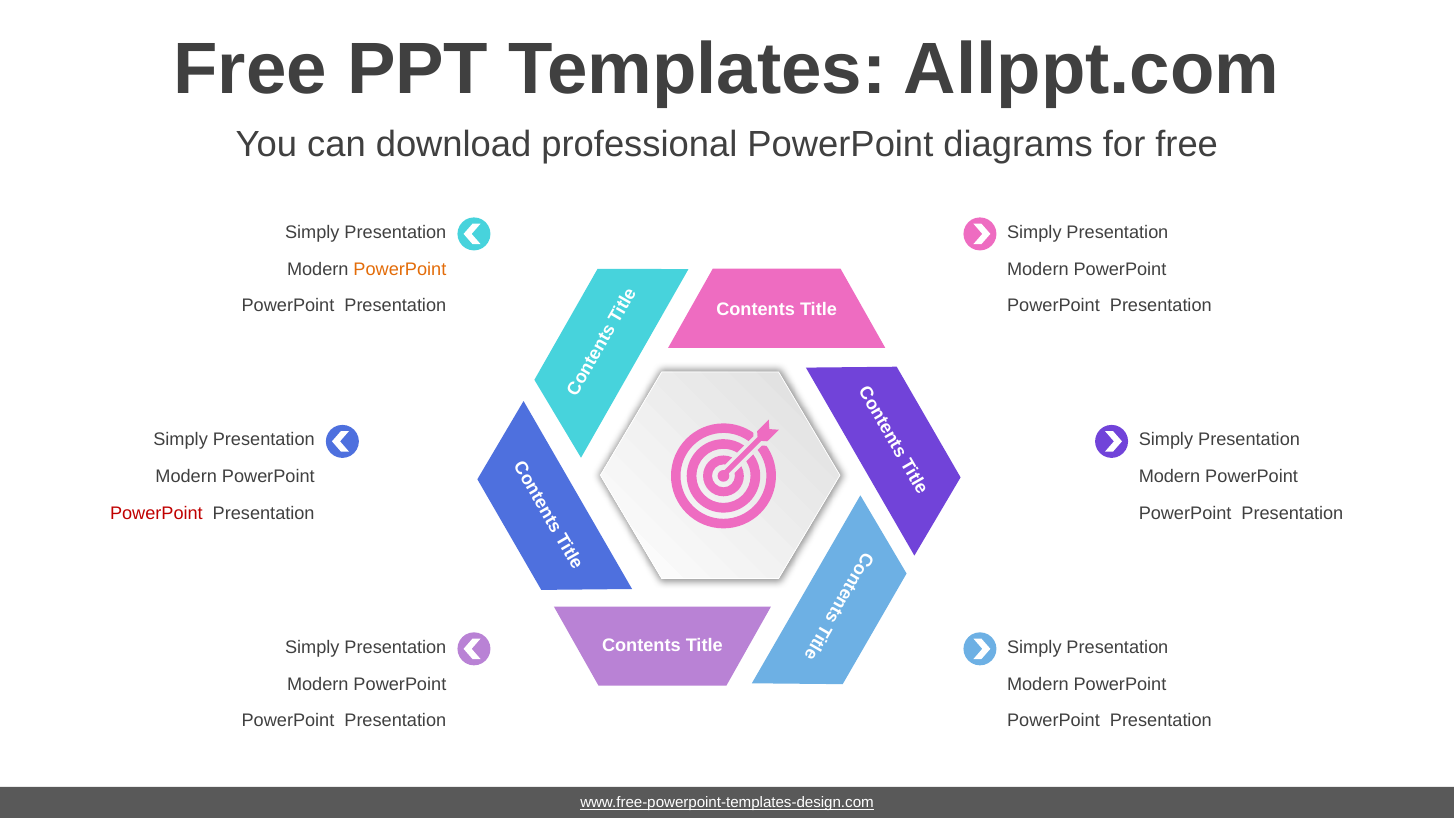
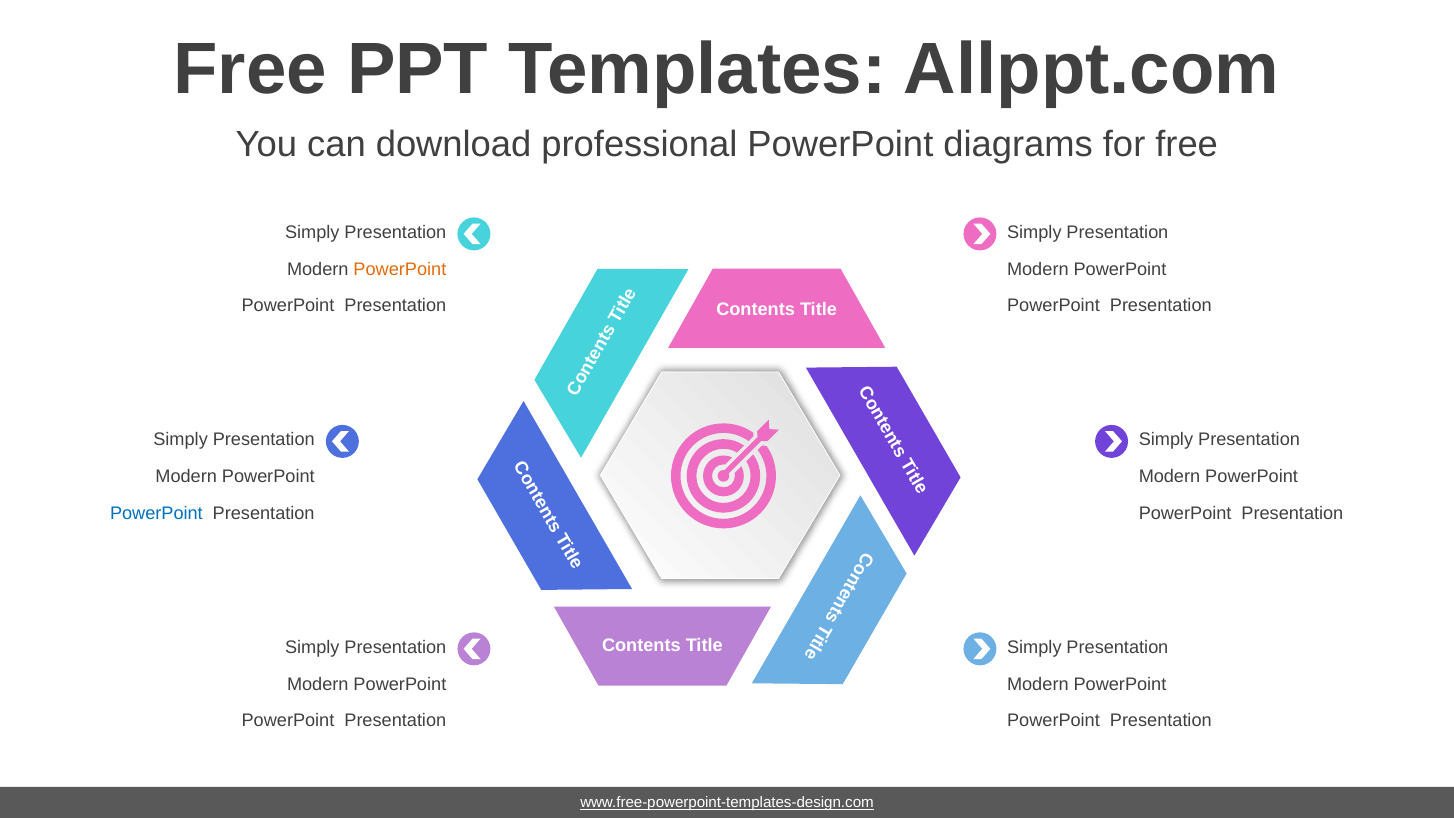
PowerPoint at (156, 513) colour: red -> blue
